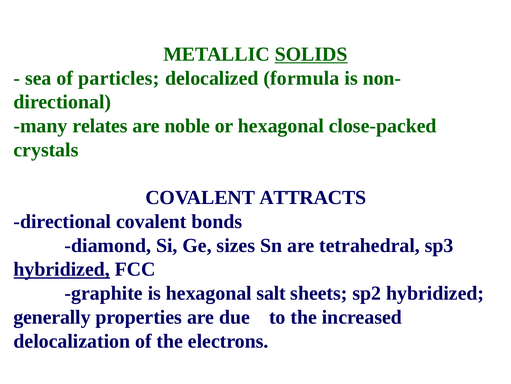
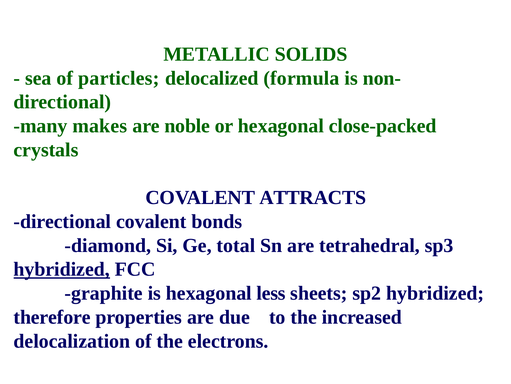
SOLIDS underline: present -> none
relates: relates -> makes
sizes: sizes -> total
salt: salt -> less
generally: generally -> therefore
